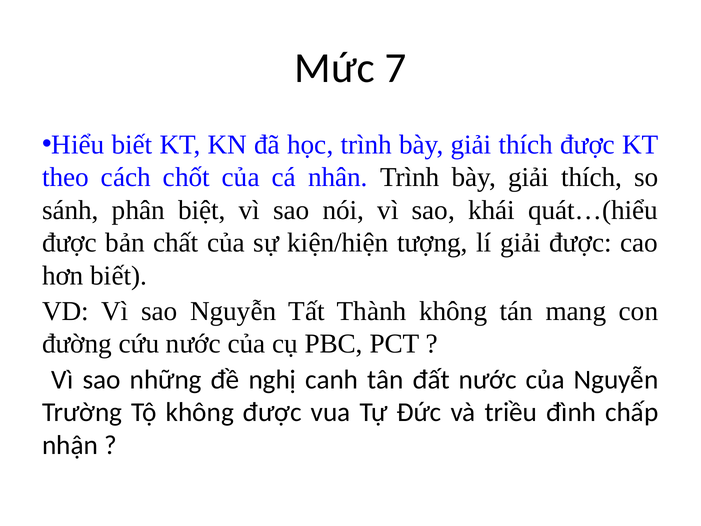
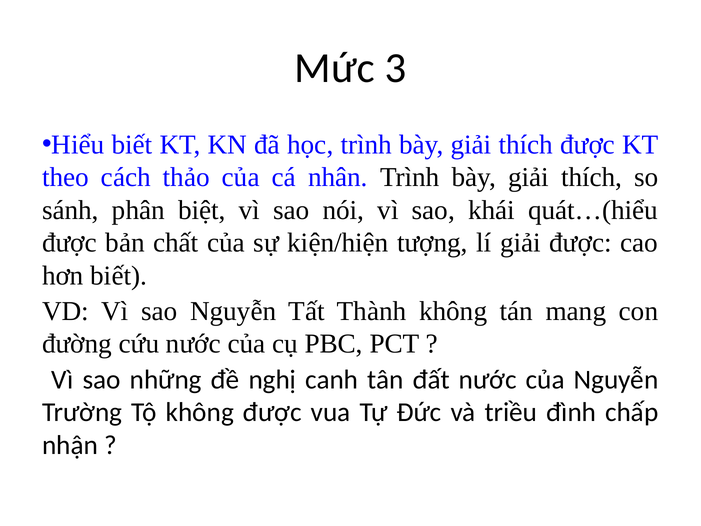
7: 7 -> 3
chốt: chốt -> thảo
